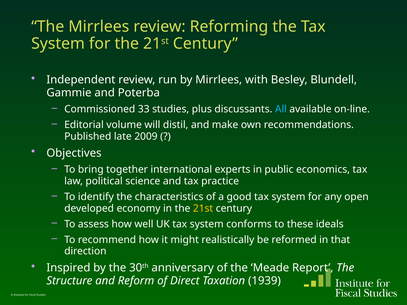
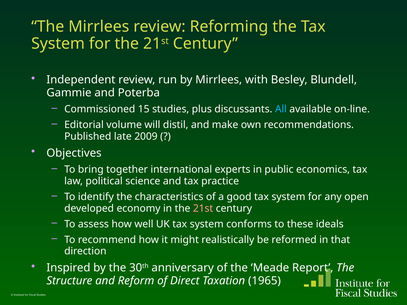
33: 33 -> 15
21st at (203, 209) colour: yellow -> pink
1939: 1939 -> 1965
